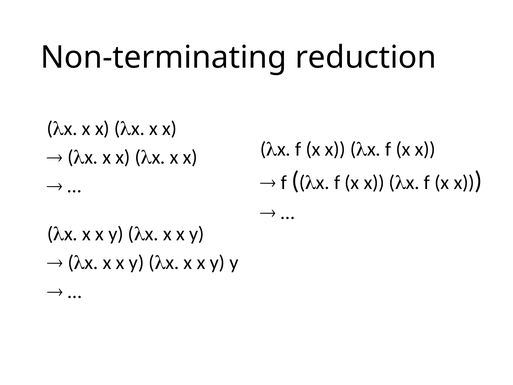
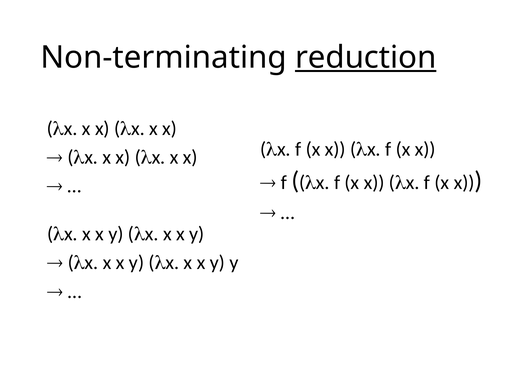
reduction underline: none -> present
